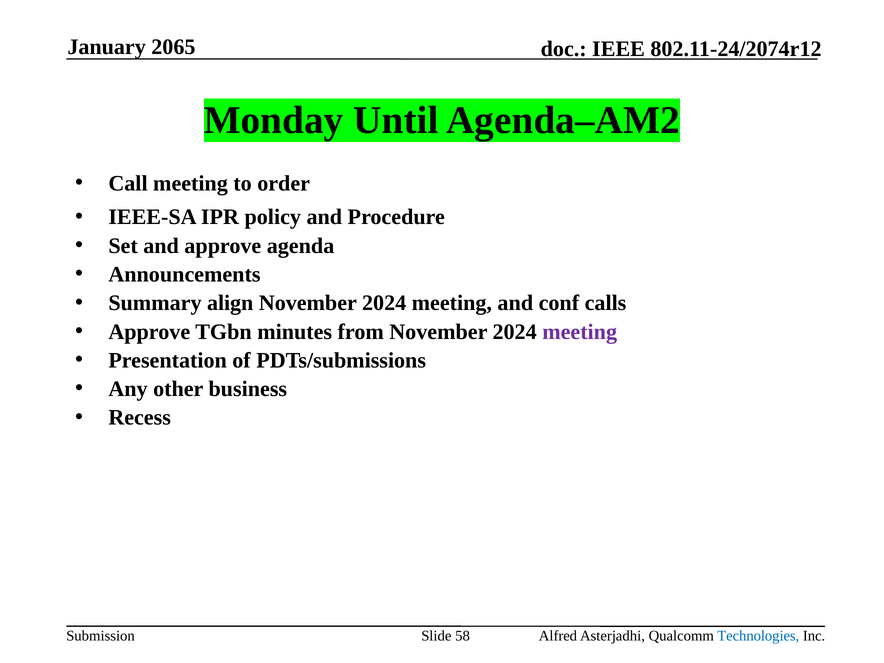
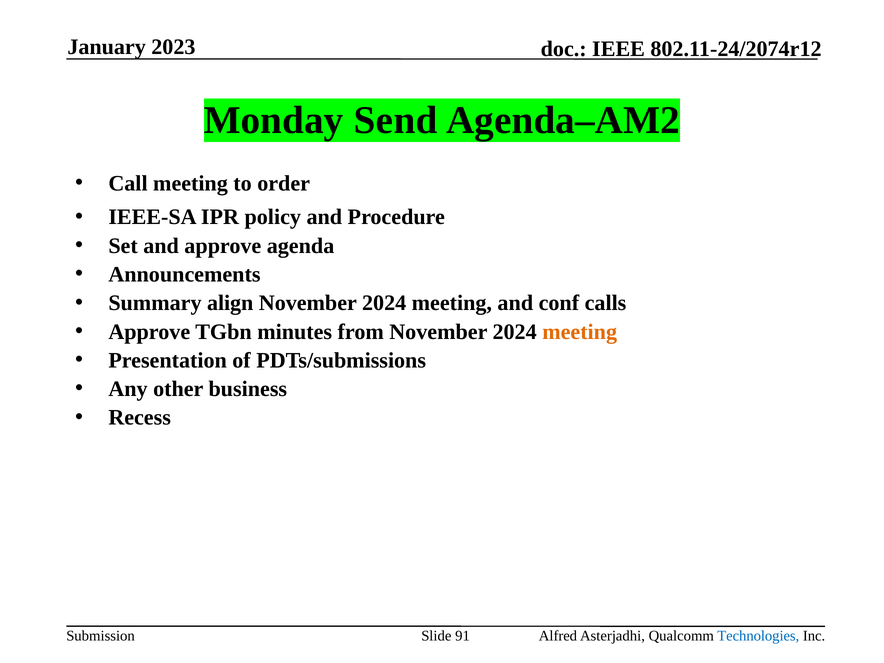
2065: 2065 -> 2023
Until: Until -> Send
meeting at (580, 332) colour: purple -> orange
58: 58 -> 91
